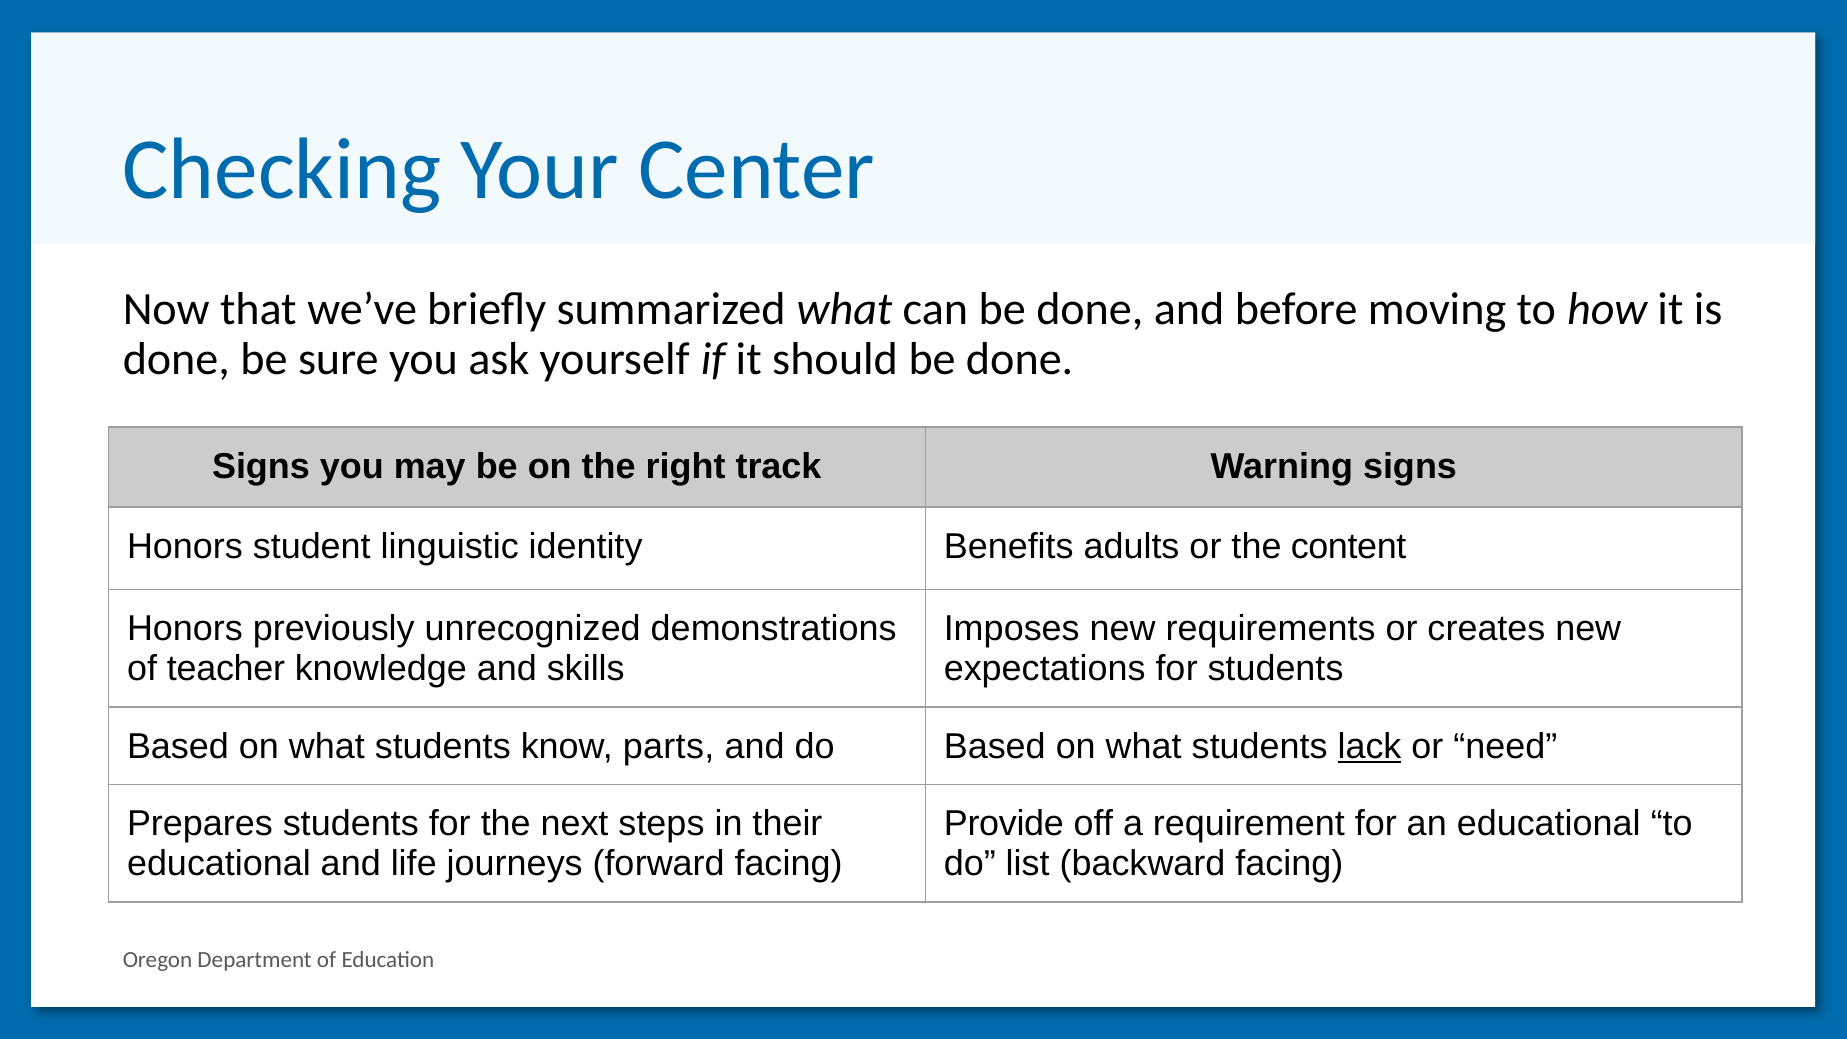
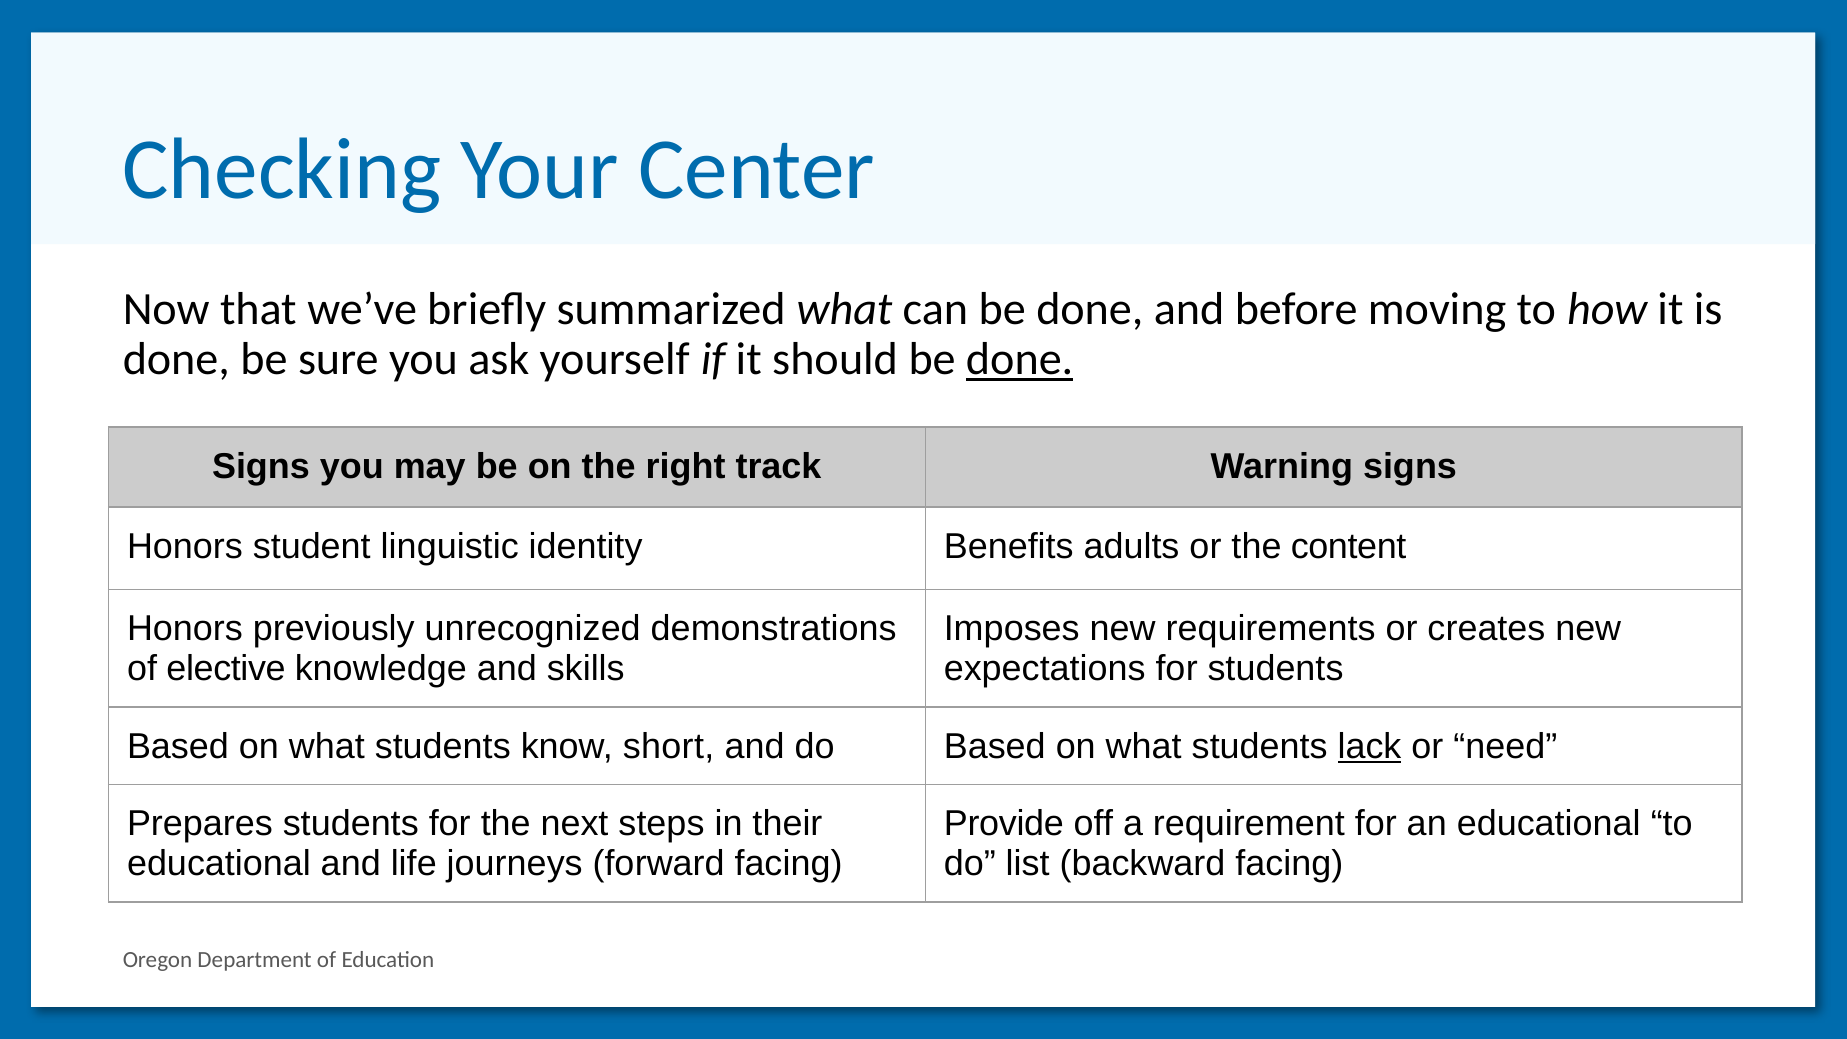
done at (1020, 360) underline: none -> present
teacher: teacher -> elective
parts: parts -> short
